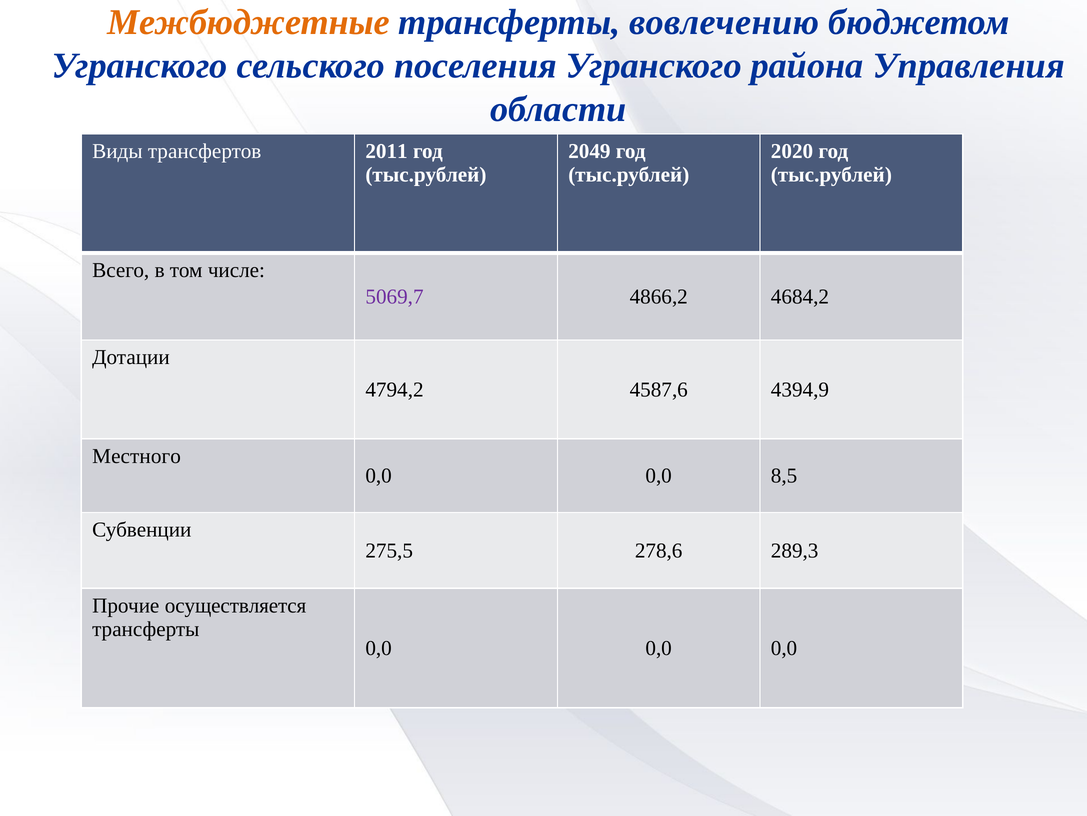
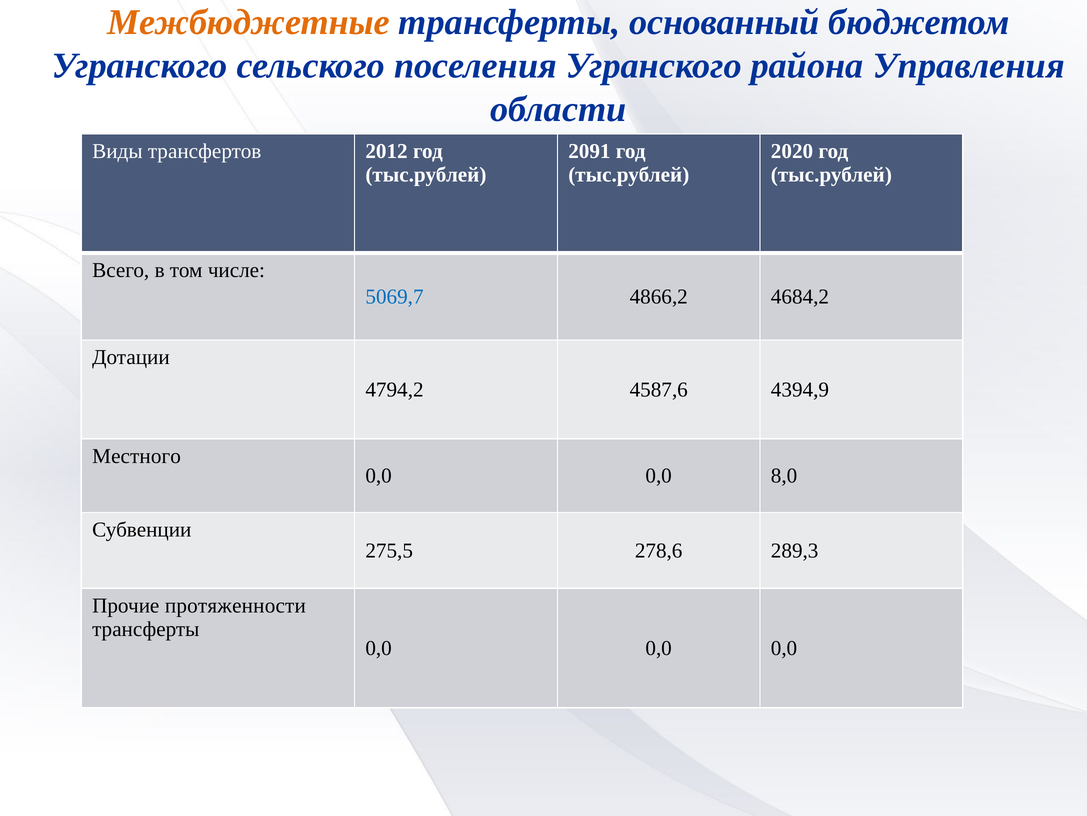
вовлечению: вовлечению -> основанный
2011: 2011 -> 2012
2049: 2049 -> 2091
5069,7 colour: purple -> blue
8,5: 8,5 -> 8,0
осуществляется: осуществляется -> протяженности
